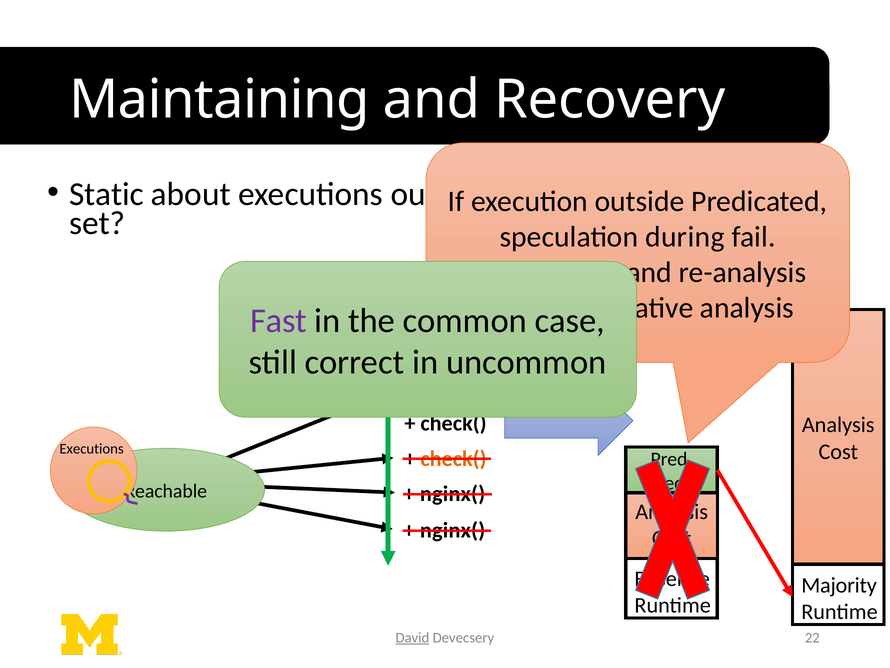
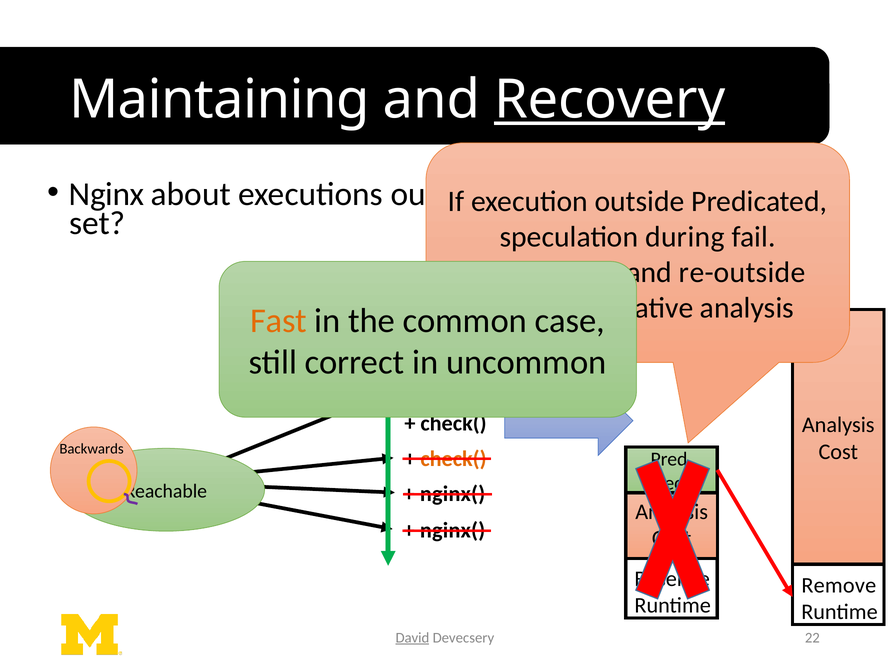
Recovery underline: none -> present
Static: Static -> Nginx
re-analysis: re-analysis -> re-outside
Fast colour: purple -> orange
Executions at (92, 449): Executions -> Backwards
Majority: Majority -> Remove
